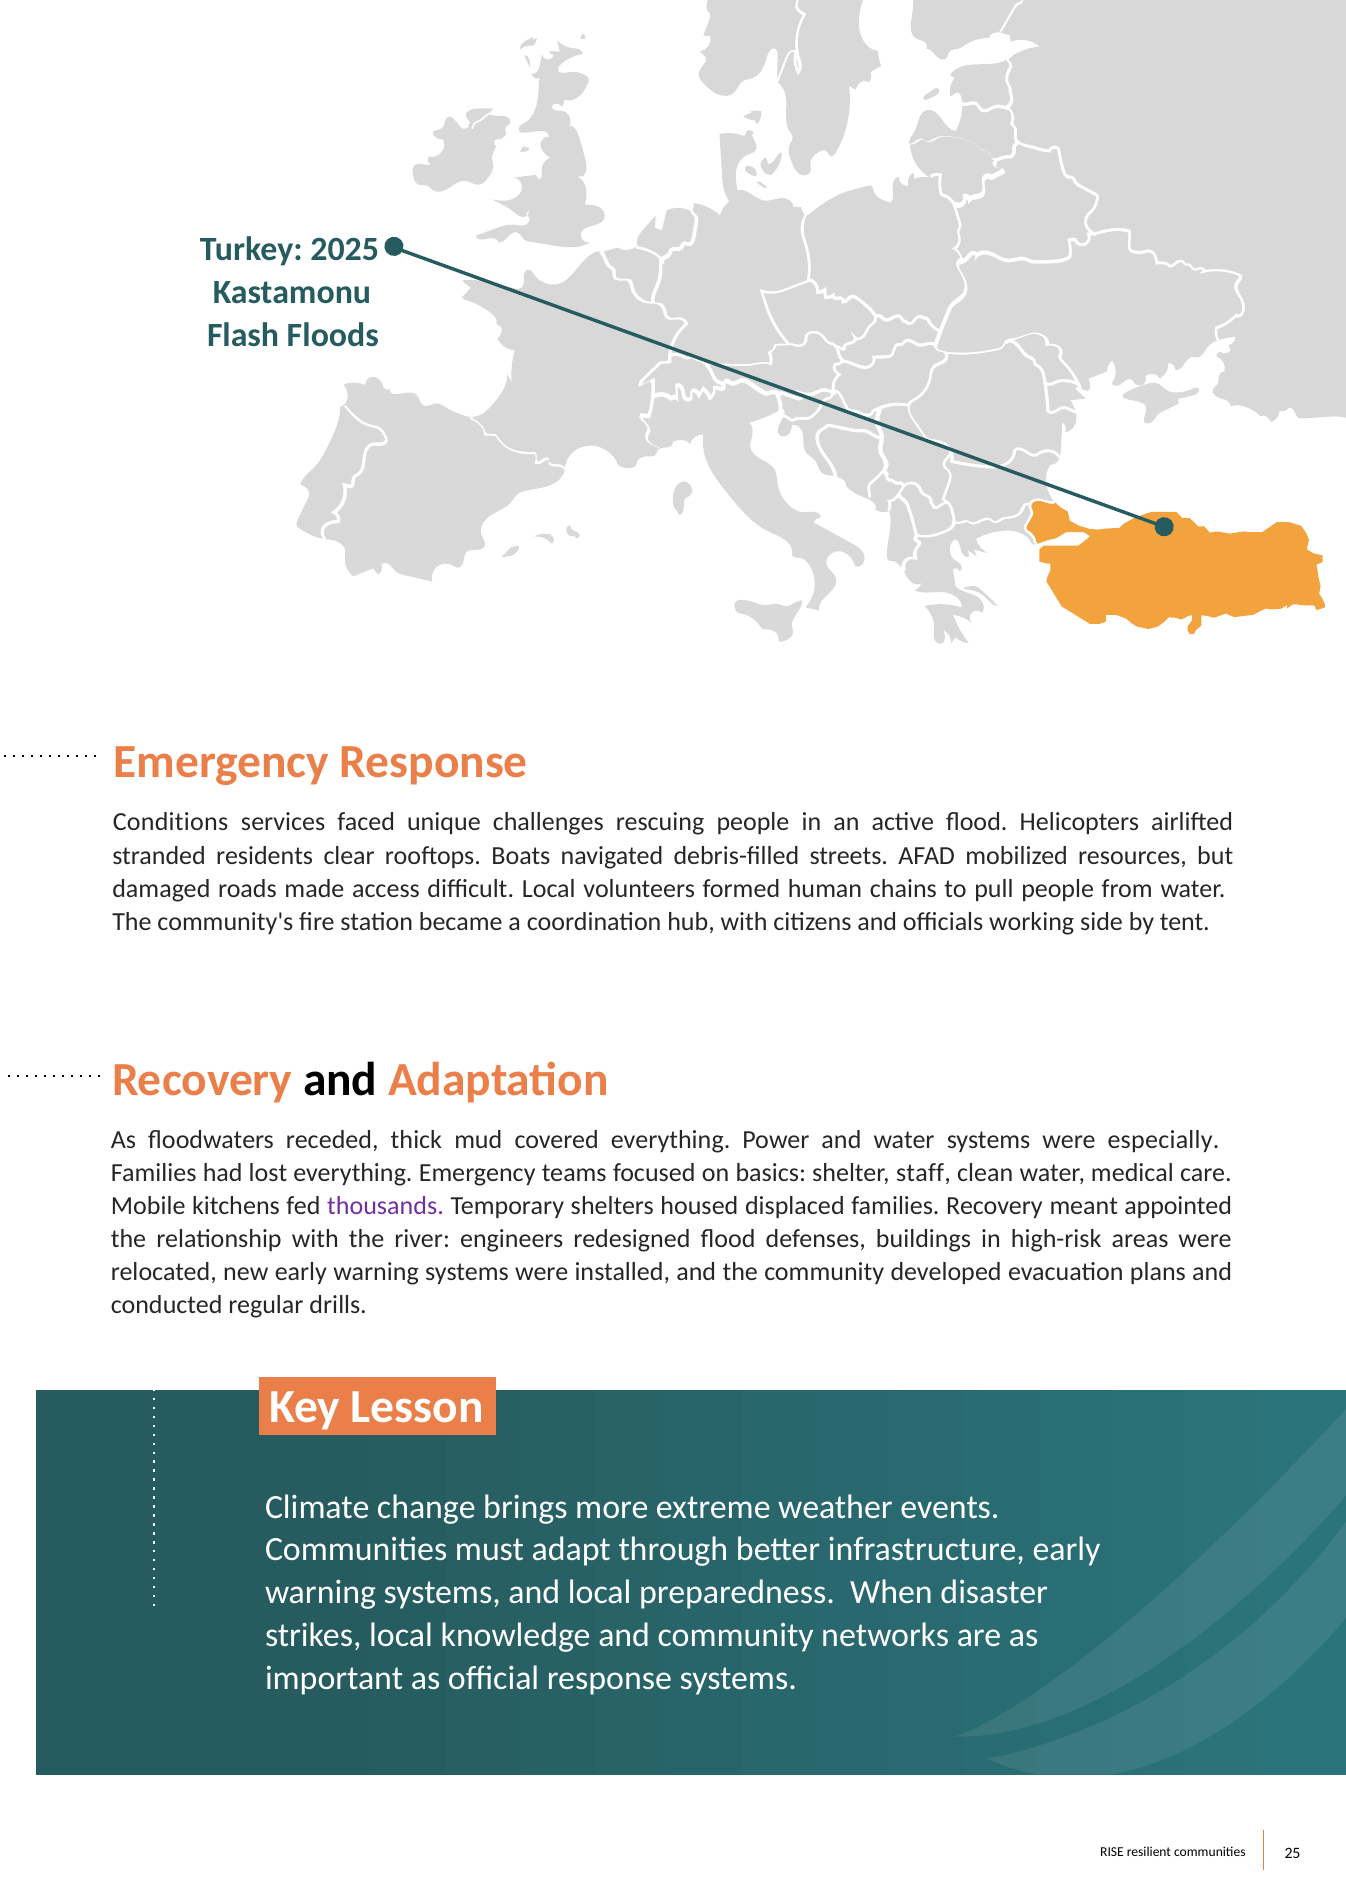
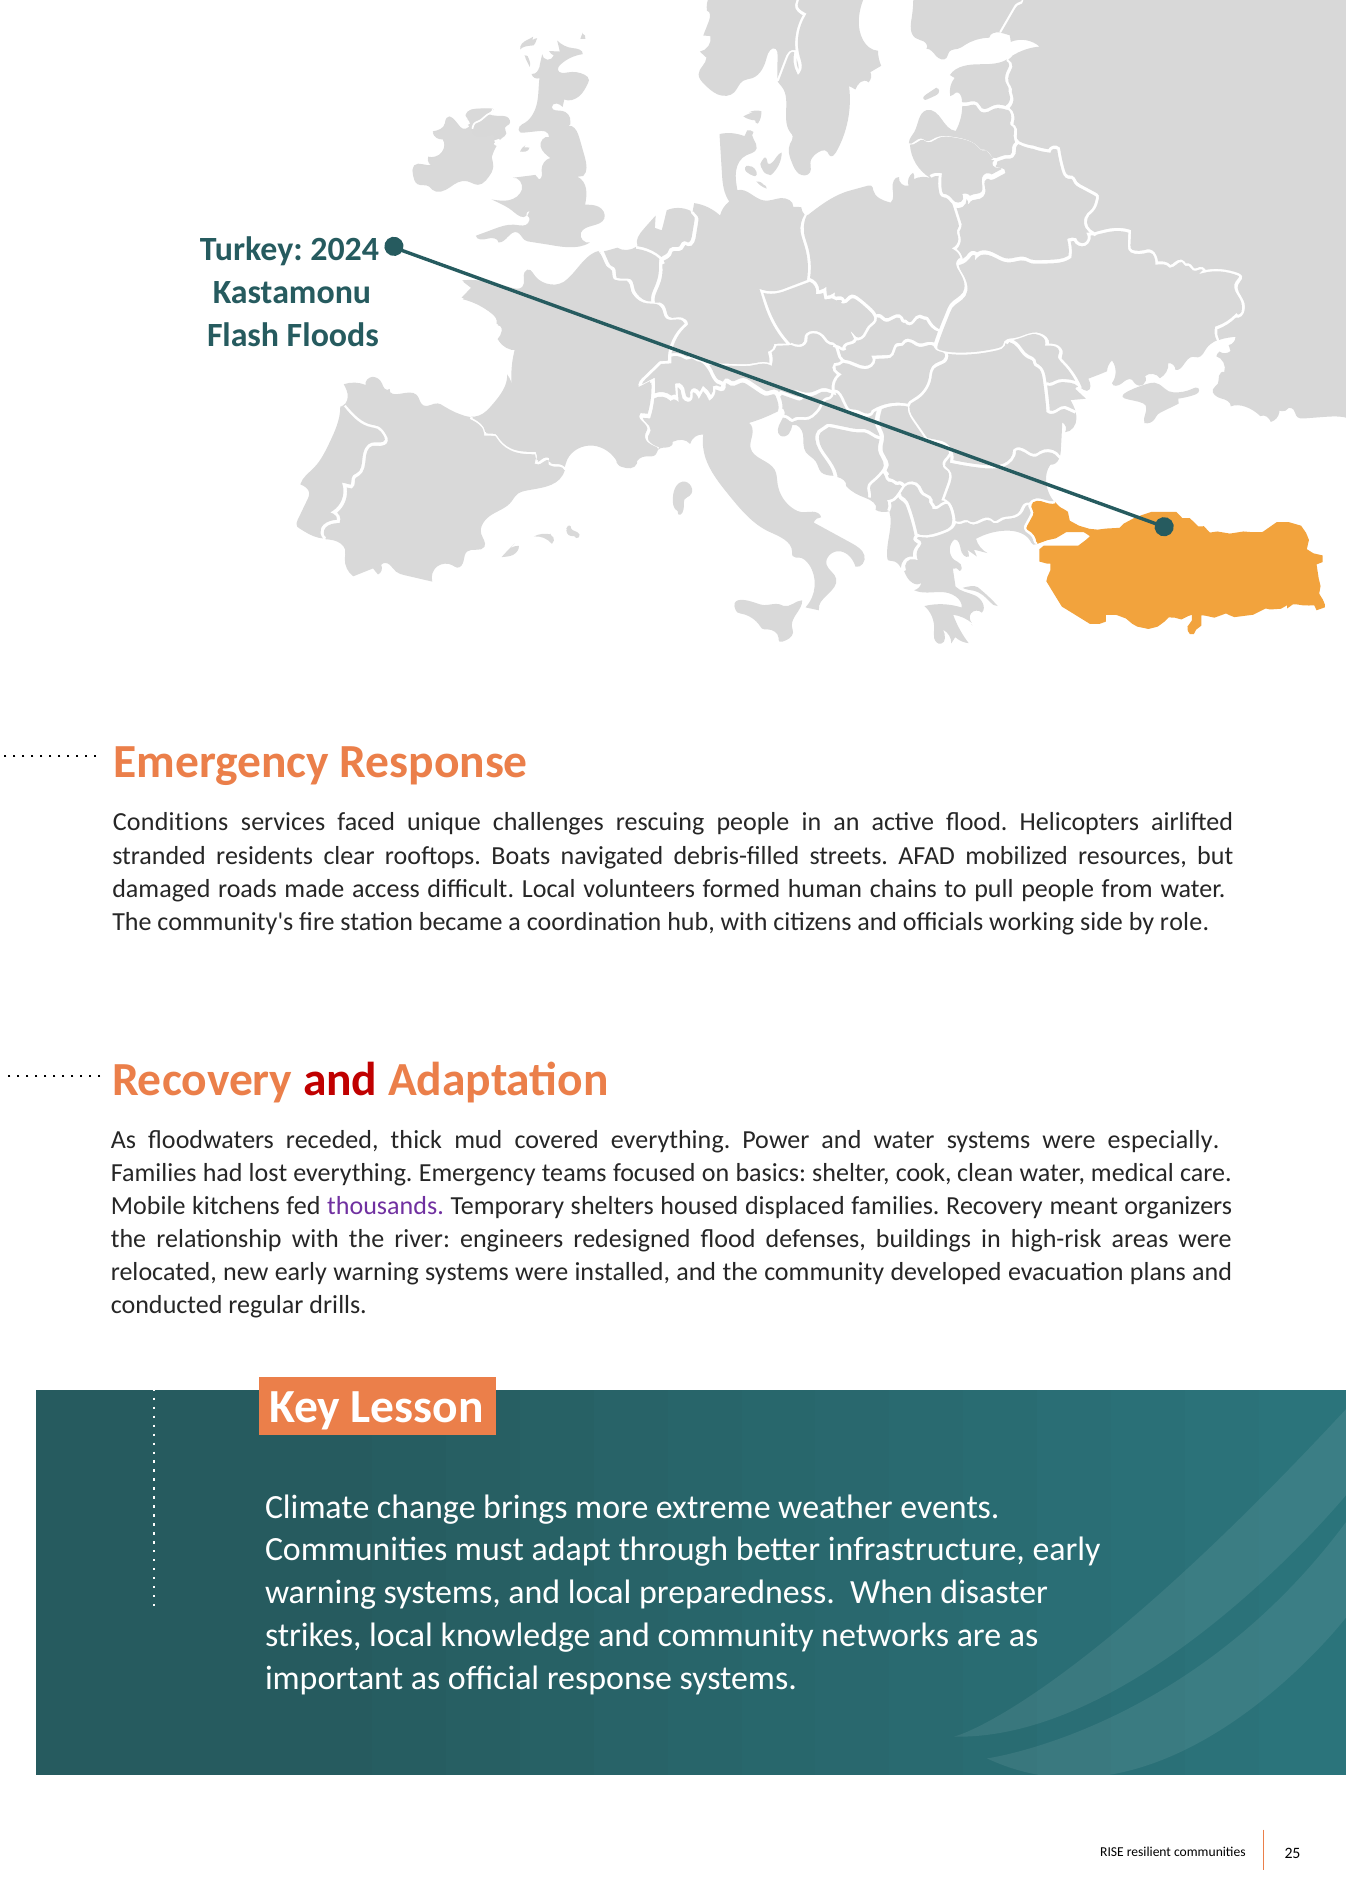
2025: 2025 -> 2024
tent: tent -> role
and at (340, 1079) colour: black -> red
staff: staff -> cook
appointed: appointed -> organizers
